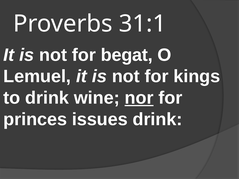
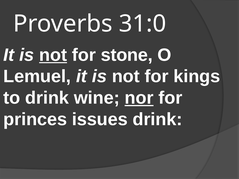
31:1: 31:1 -> 31:0
not at (53, 55) underline: none -> present
begat: begat -> stone
